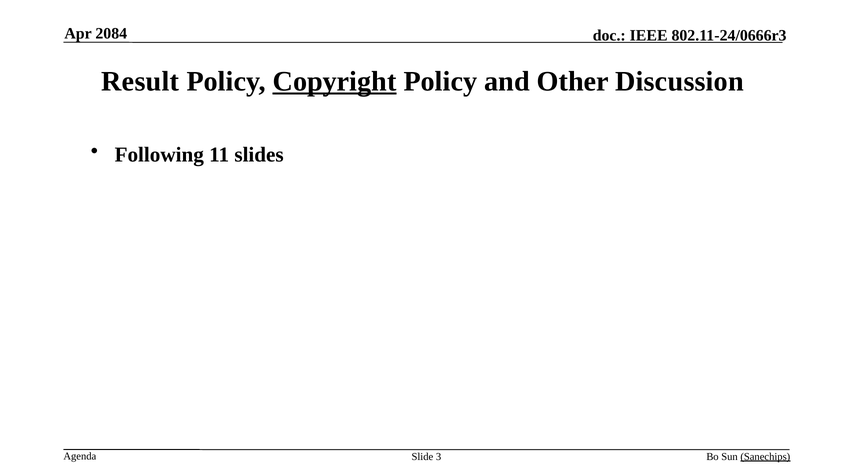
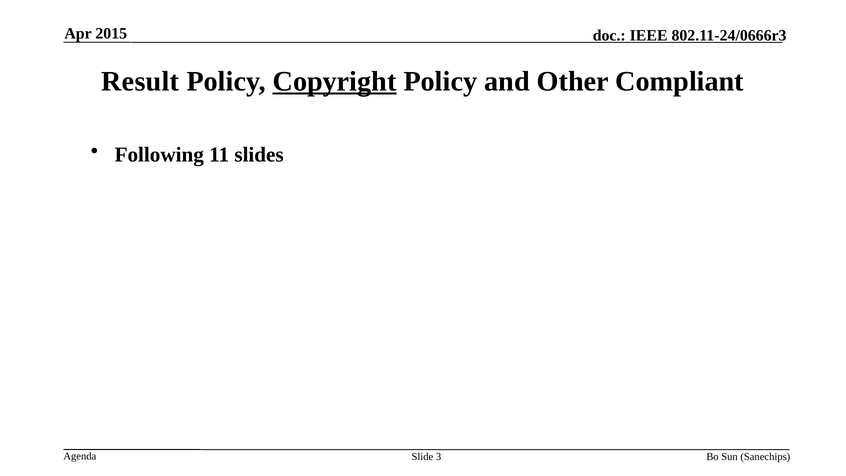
2084: 2084 -> 2015
Discussion: Discussion -> Compliant
Sanechips underline: present -> none
